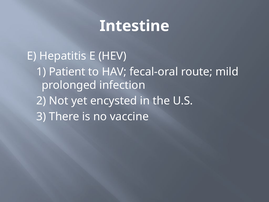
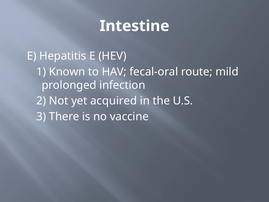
Patient: Patient -> Known
encysted: encysted -> acquired
